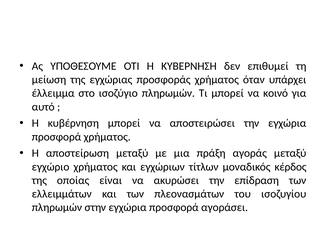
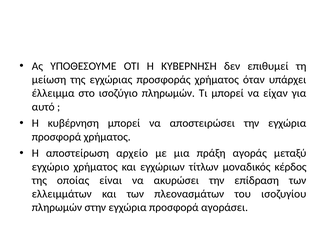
κοινό: κοινό -> είχαν
αποστείρωση μεταξύ: μεταξύ -> αρχείο
